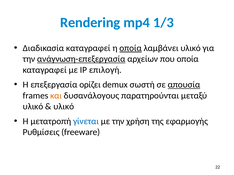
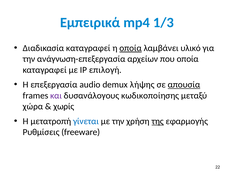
Rendering: Rendering -> Εμπειρικά
ανάγνωση-επεξεργασία underline: present -> none
ορίζει: ορίζει -> audio
σωστή: σωστή -> λήψης
και colour: orange -> purple
παρατηρούνται: παρατηρούνται -> κωδικοποίησης
υλικό at (33, 107): υλικό -> χώρα
υλικό at (64, 107): υλικό -> χωρίς
της underline: none -> present
